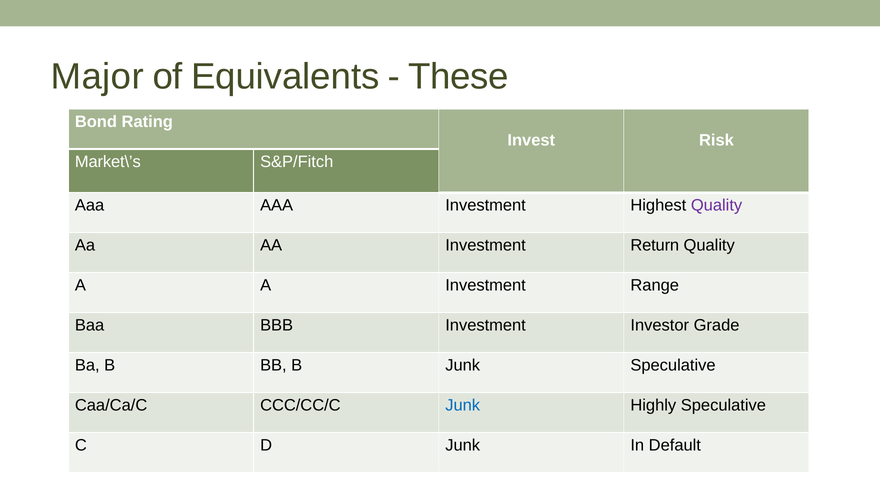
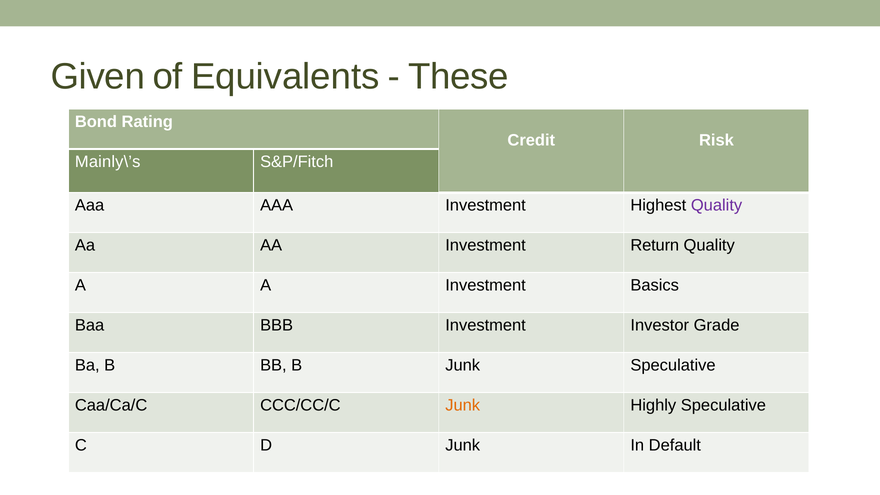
Major: Major -> Given
Invest: Invest -> Credit
Market\’s: Market\’s -> Mainly\’s
Range: Range -> Basics
Junk at (463, 405) colour: blue -> orange
